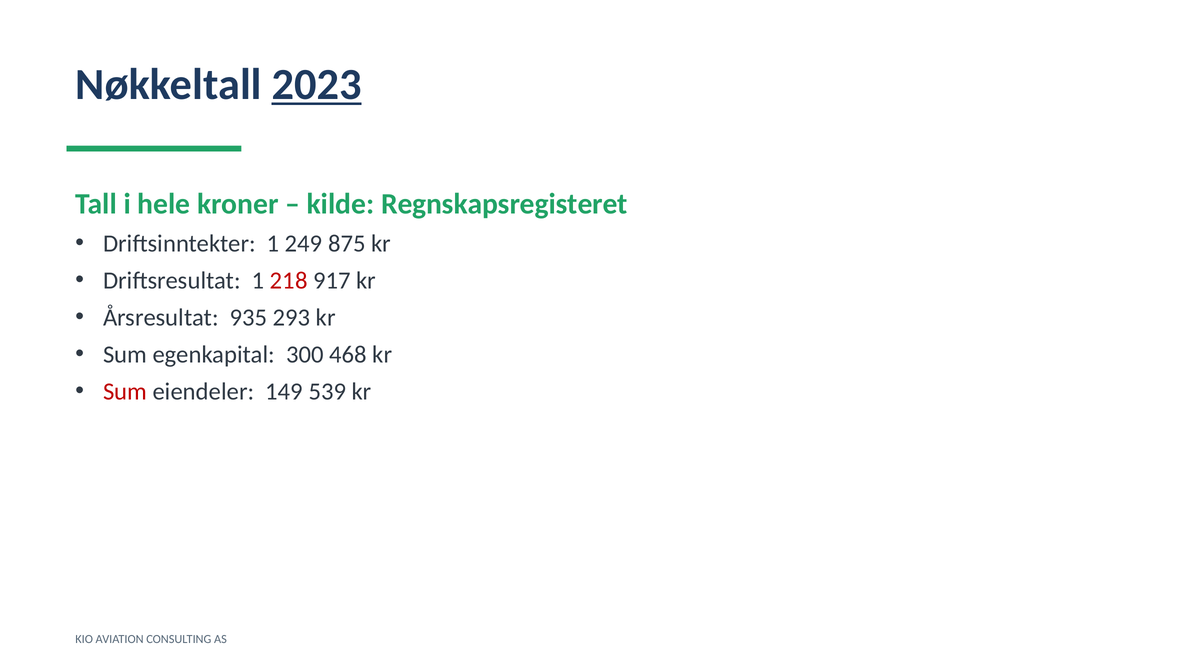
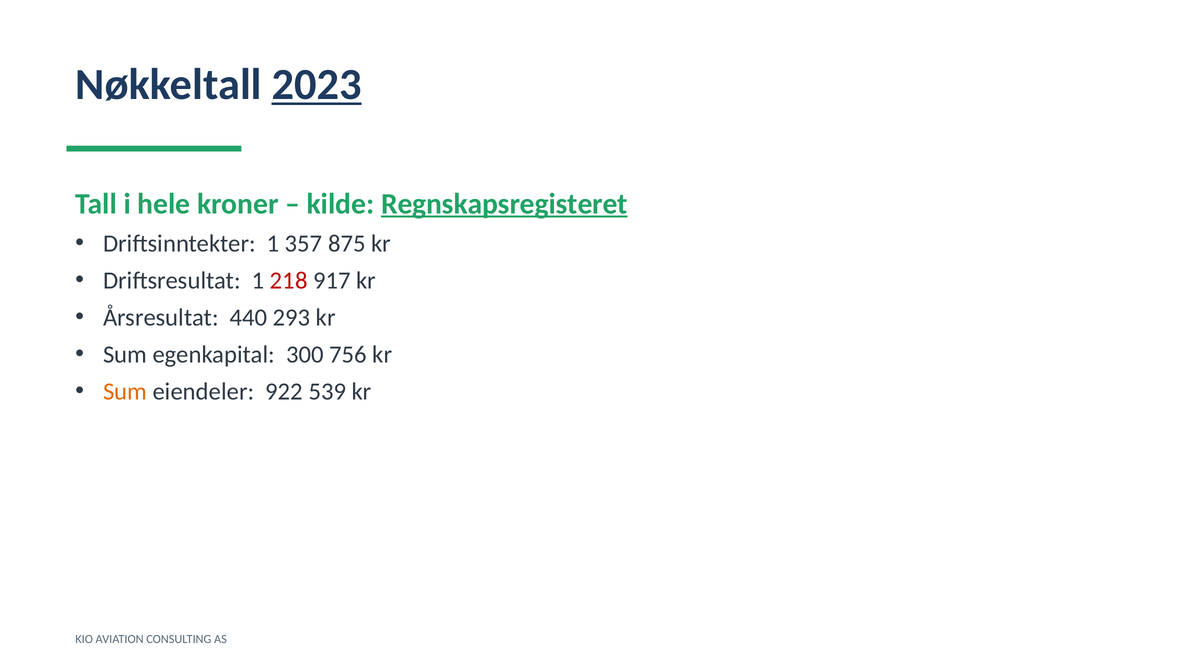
Regnskapsregisteret underline: none -> present
249: 249 -> 357
935: 935 -> 440
468: 468 -> 756
Sum at (125, 392) colour: red -> orange
149: 149 -> 922
